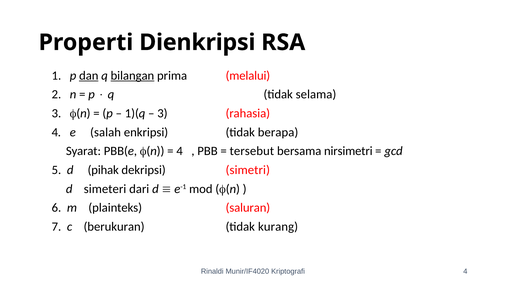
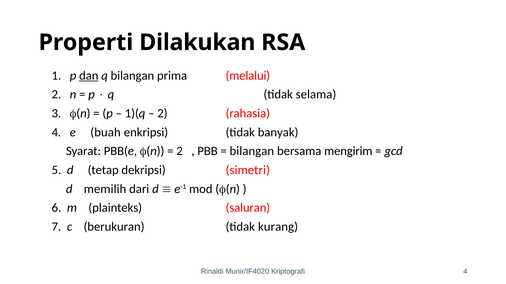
Dienkripsi: Dienkripsi -> Dilakukan
bilangan at (132, 76) underline: present -> none
3 at (162, 114): 3 -> 2
salah: salah -> buah
berapa: berapa -> banyak
4 at (180, 151): 4 -> 2
tersebut at (252, 151): tersebut -> bilangan
nirsimetri: nirsimetri -> mengirim
pihak: pihak -> tetap
simeteri: simeteri -> memilih
